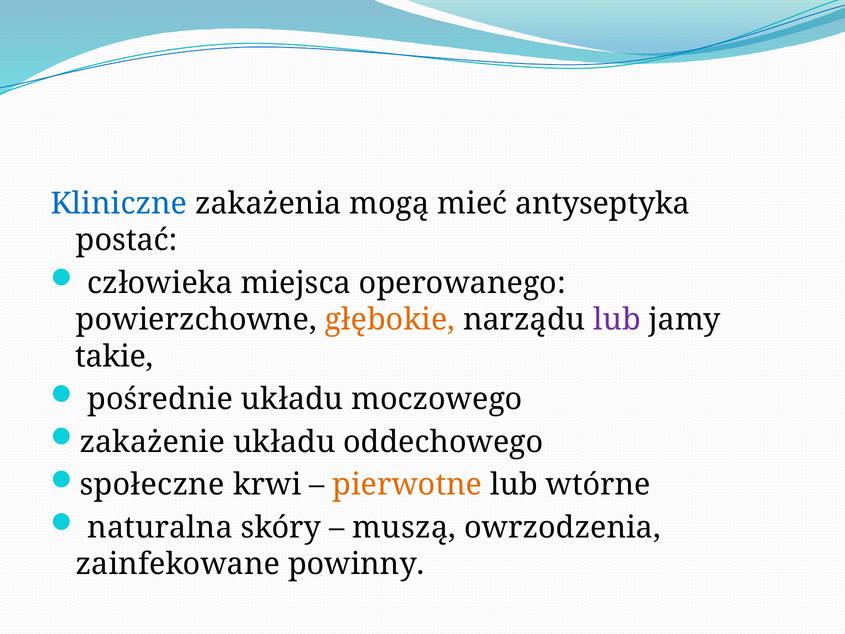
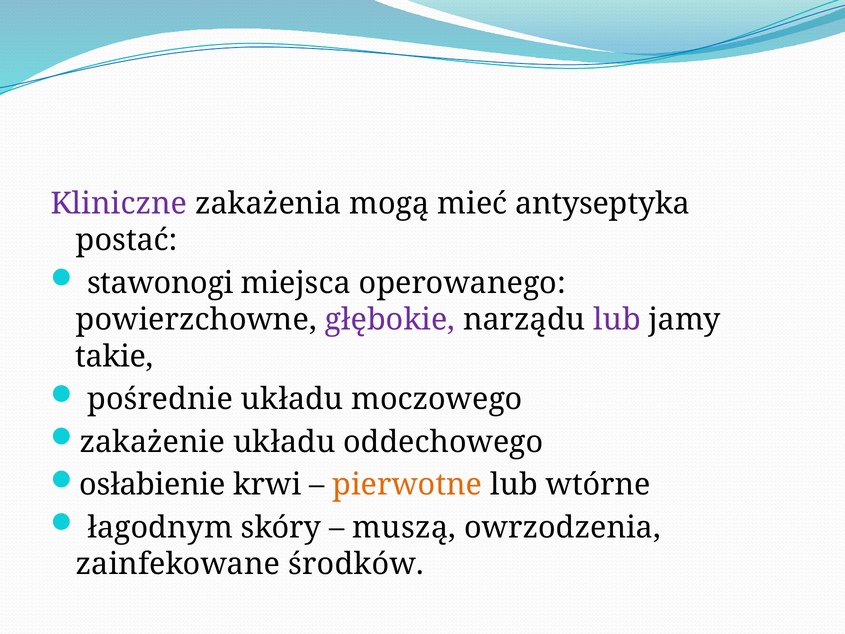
Kliniczne colour: blue -> purple
człowieka: człowieka -> stawonogi
głębokie colour: orange -> purple
społeczne: społeczne -> osłabienie
naturalna: naturalna -> łagodnym
powinny: powinny -> środków
